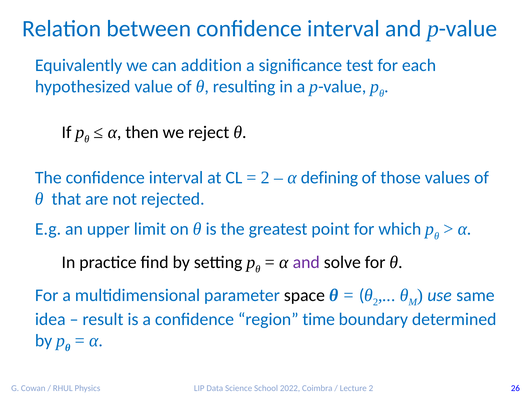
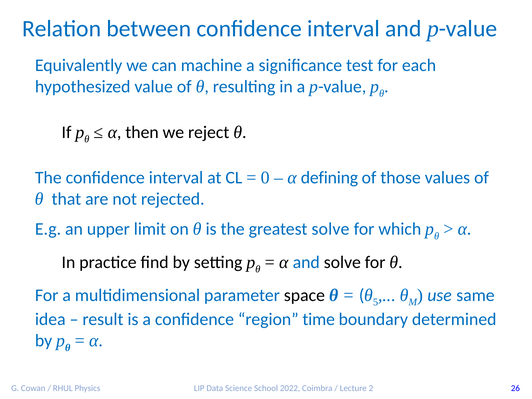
addition: addition -> machine
2 at (265, 178): 2 -> 0
greatest point: point -> solve
and at (306, 262) colour: purple -> blue
θ 2: 2 -> 5
